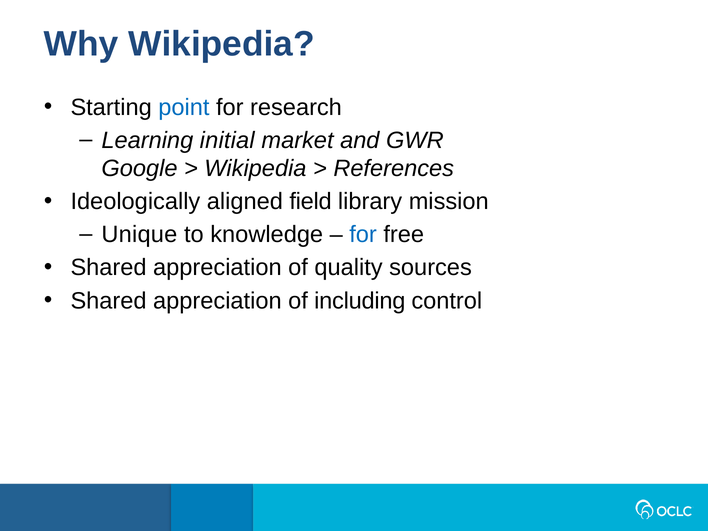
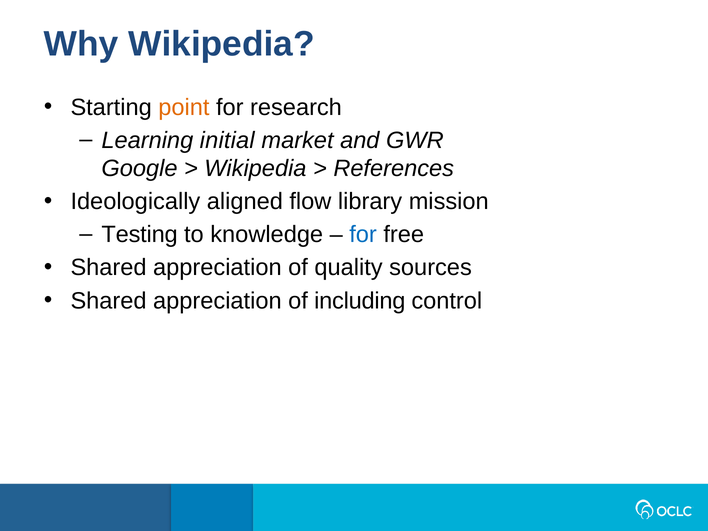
point colour: blue -> orange
field: field -> flow
Unique: Unique -> Testing
